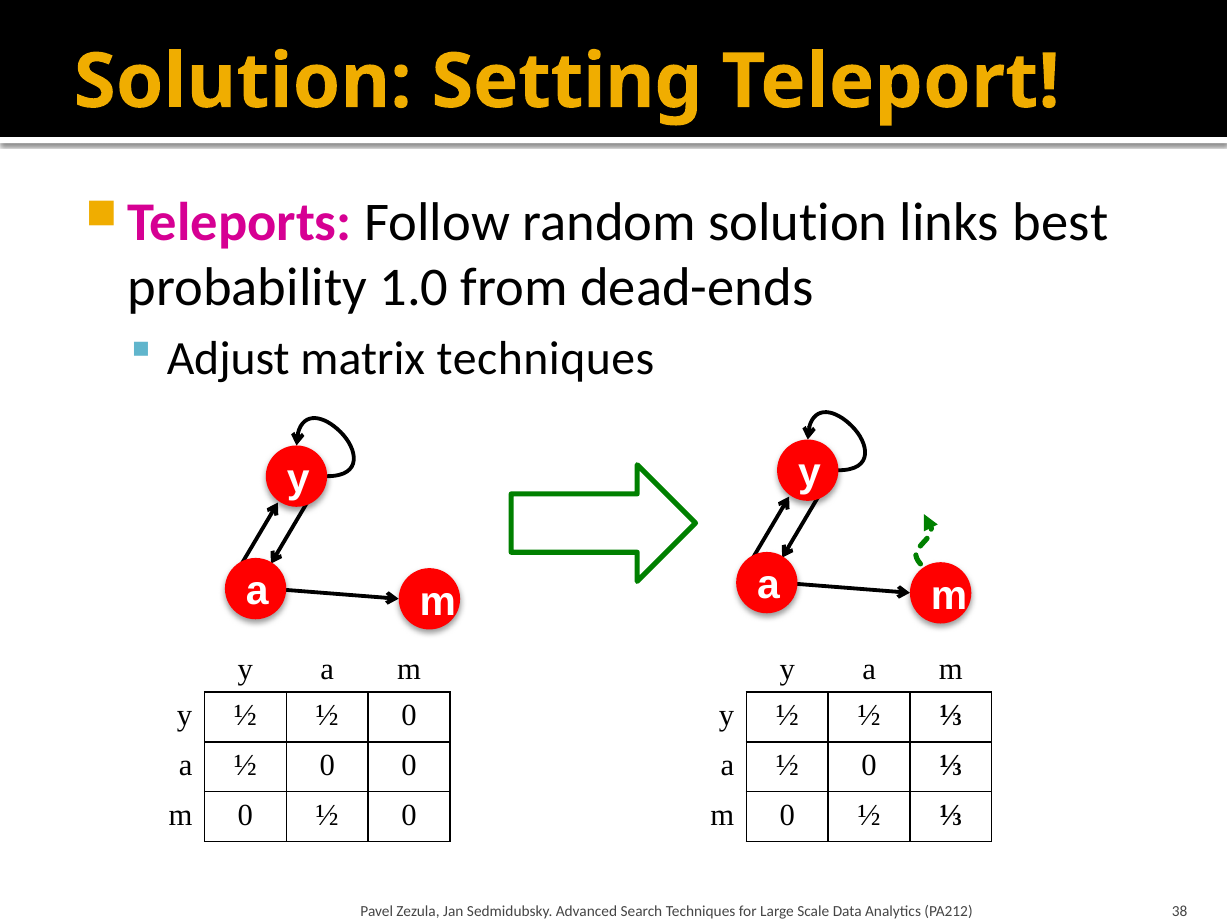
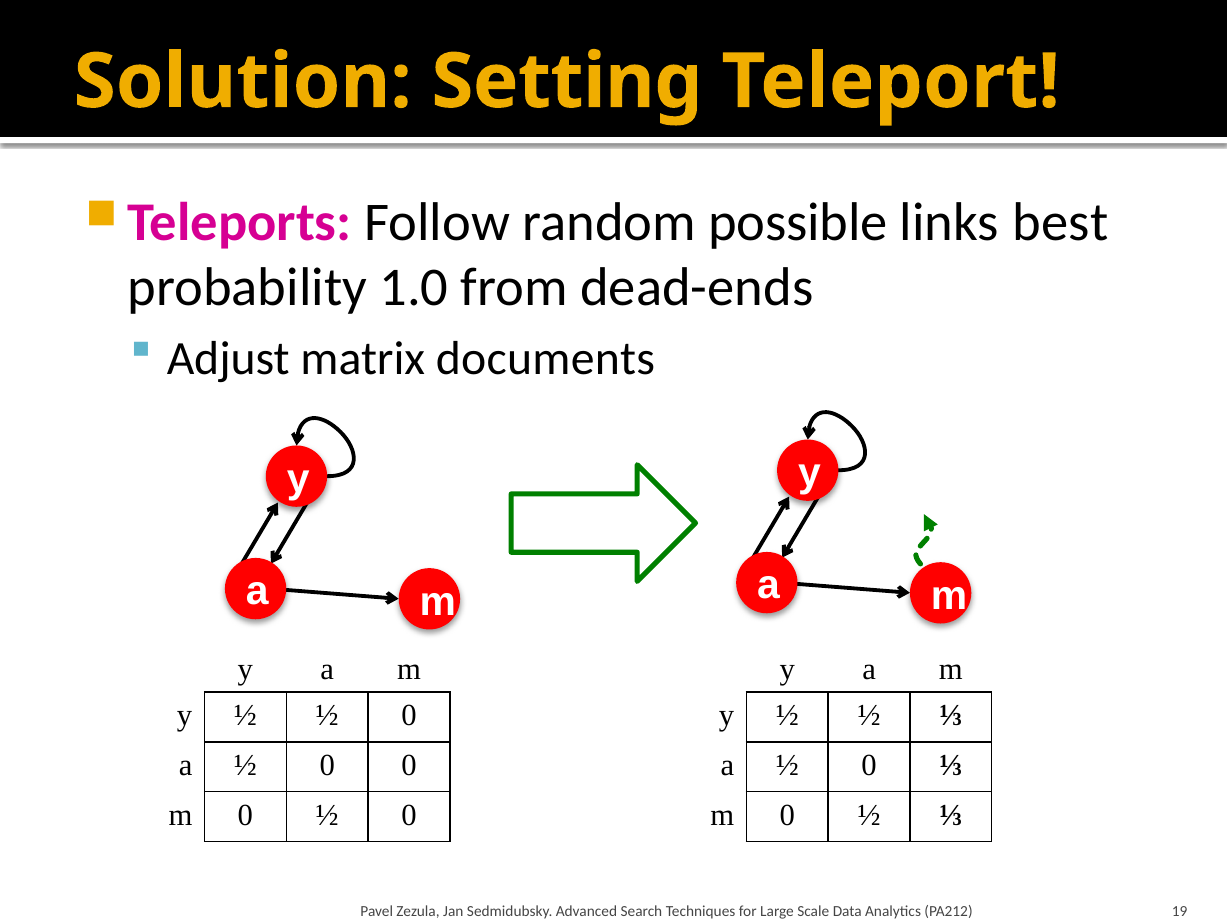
random solution: solution -> possible
matrix techniques: techniques -> documents
38: 38 -> 19
